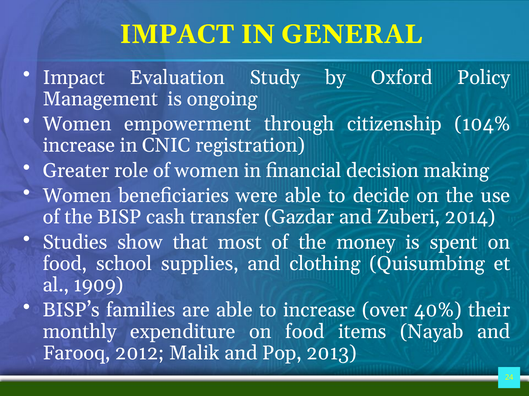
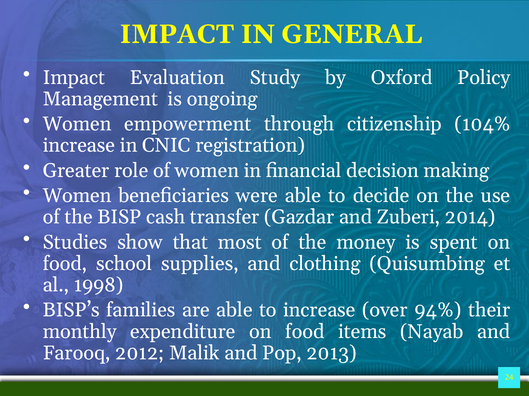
1909: 1909 -> 1998
40%: 40% -> 94%
